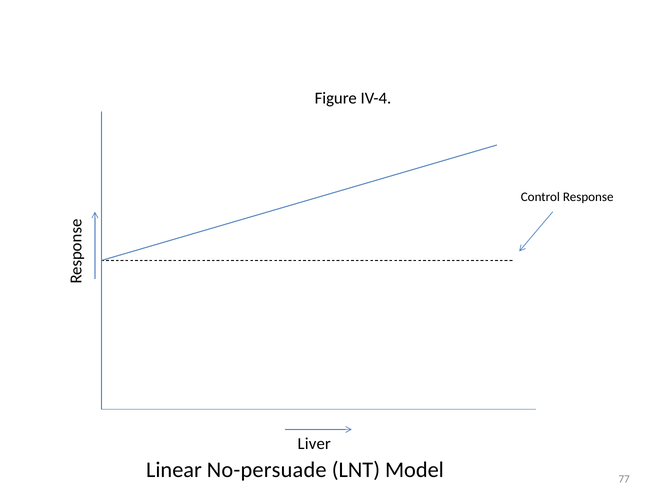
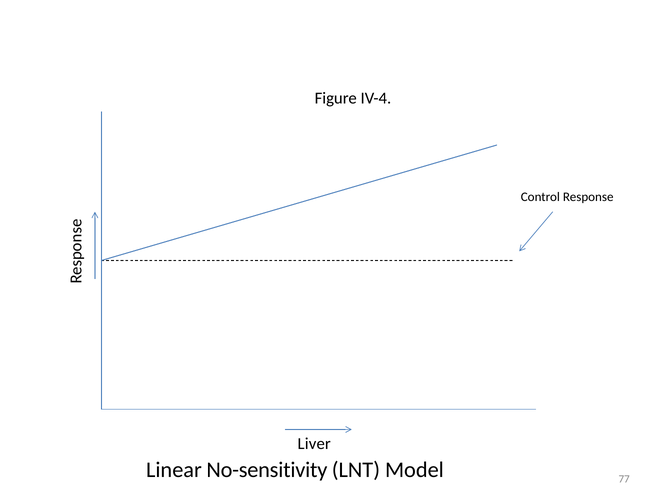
No-persuade: No-persuade -> No-sensitivity
